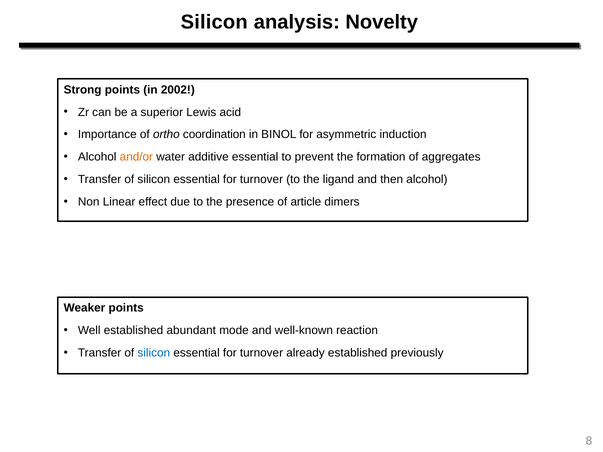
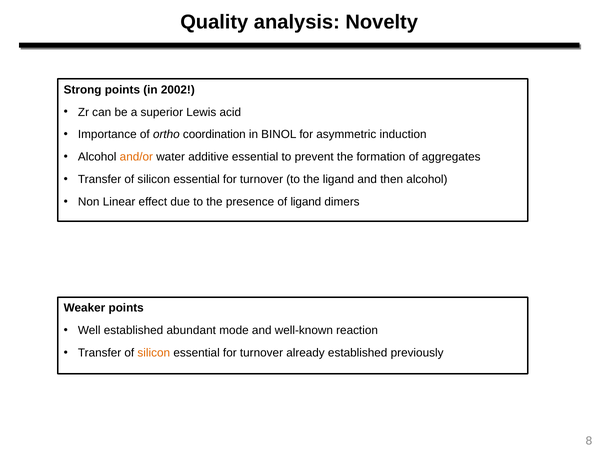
Silicon at (214, 22): Silicon -> Quality
of article: article -> ligand
silicon at (154, 353) colour: blue -> orange
